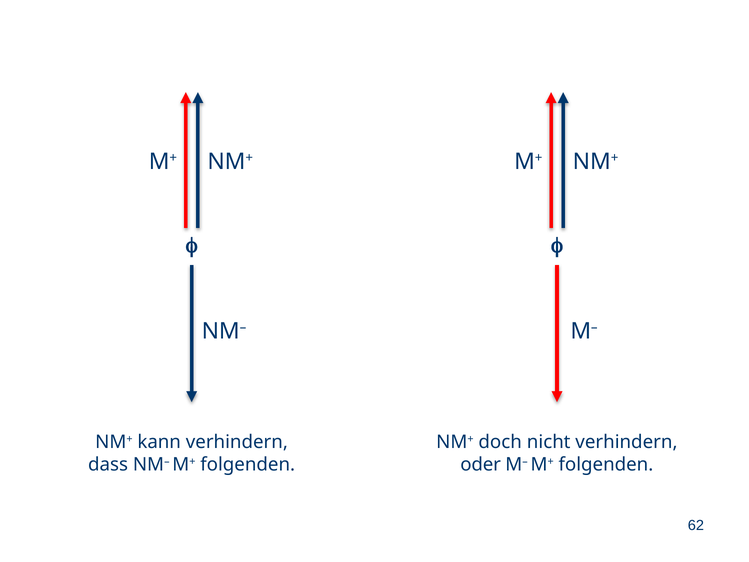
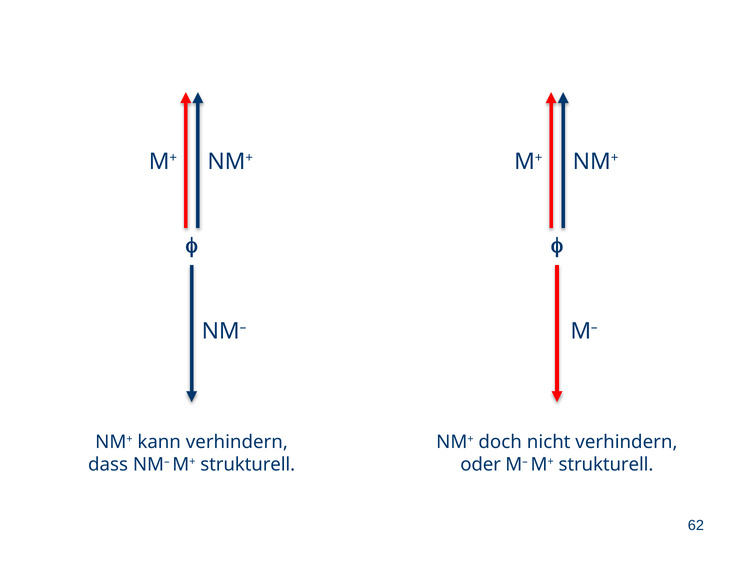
NM– M+ folgenden: folgenden -> strukturell
M– M+ folgenden: folgenden -> strukturell
